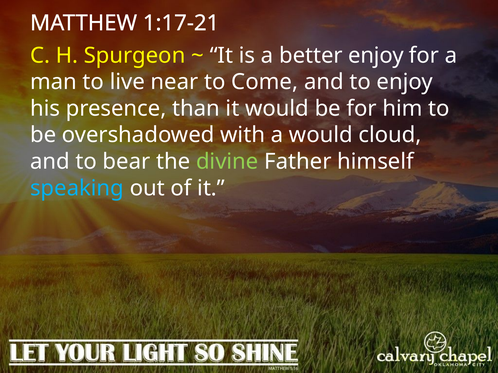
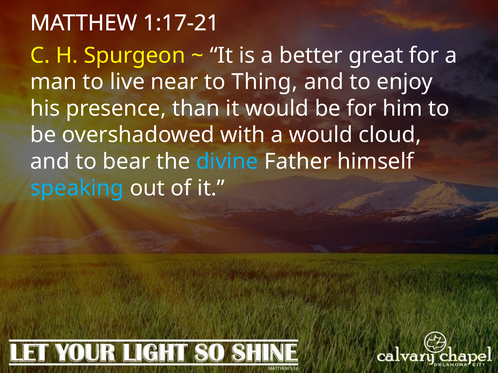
better enjoy: enjoy -> great
Come: Come -> Thing
divine colour: light green -> light blue
